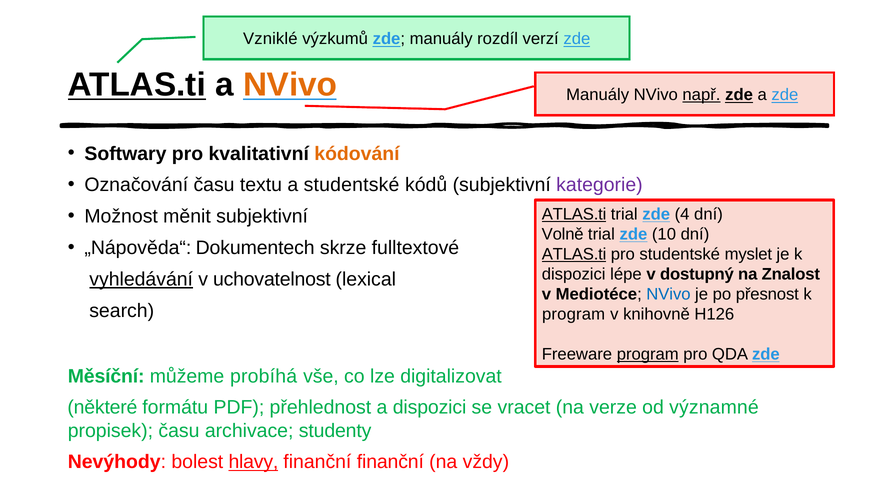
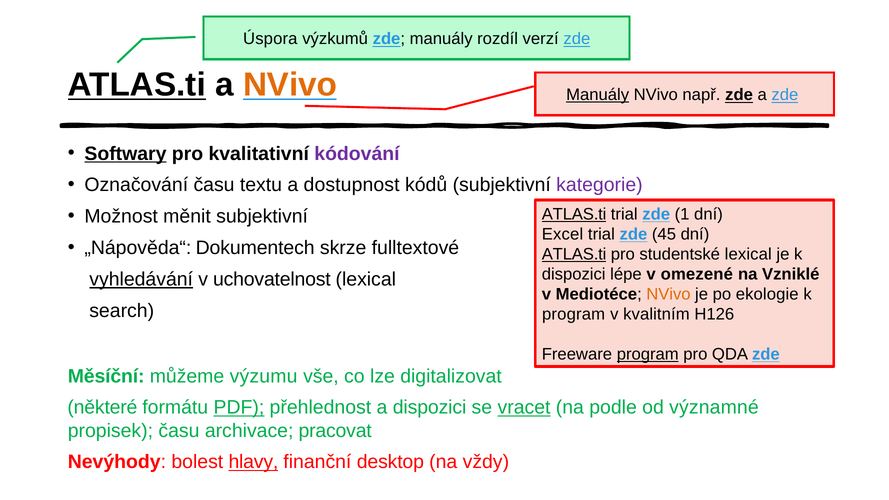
Vzniklé: Vzniklé -> Úspora
Manuály at (598, 95) underline: none -> present
např underline: present -> none
Softwary underline: none -> present
kódování colour: orange -> purple
a studentské: studentské -> dostupnost
4: 4 -> 1
Volně: Volně -> Excel
10: 10 -> 45
studentské myslet: myslet -> lexical
dostupný: dostupný -> omezené
Znalost: Znalost -> Vzniklé
NVivo at (668, 294) colour: blue -> orange
přesnost: přesnost -> ekologie
knihovně: knihovně -> kvalitním
probíhá: probíhá -> výzumu
PDF underline: none -> present
vracet underline: none -> present
verze: verze -> podle
studenty: studenty -> pracovat
finanční finanční: finanční -> desktop
